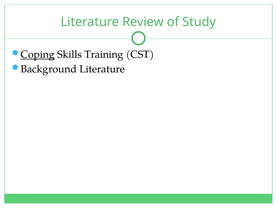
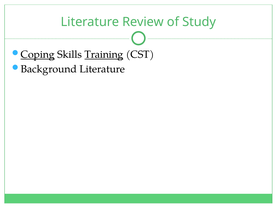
Training underline: none -> present
